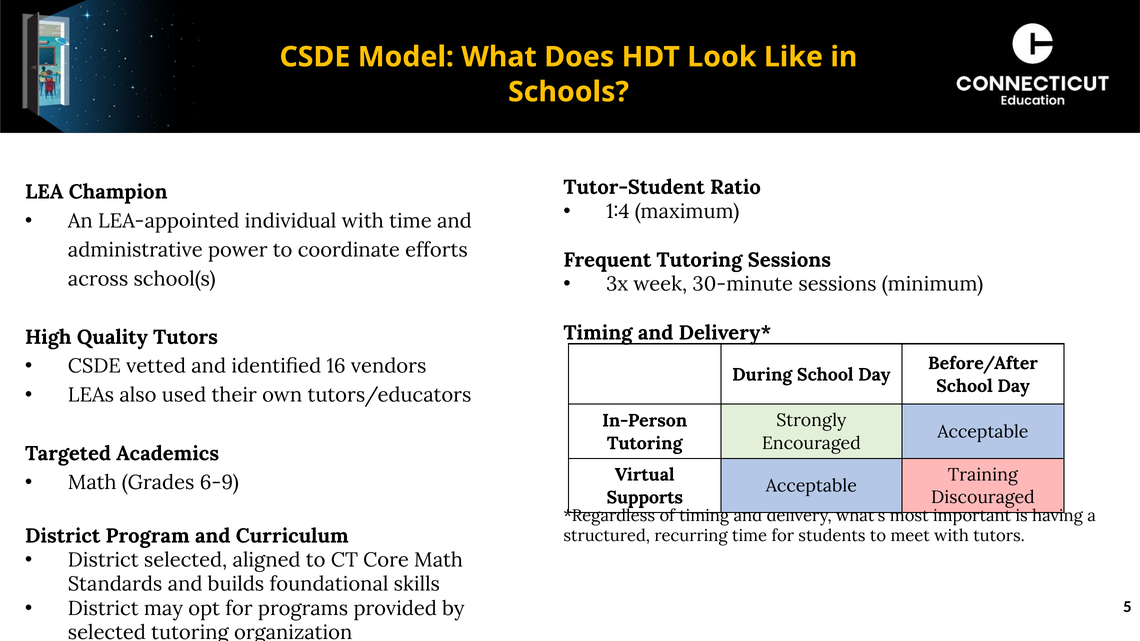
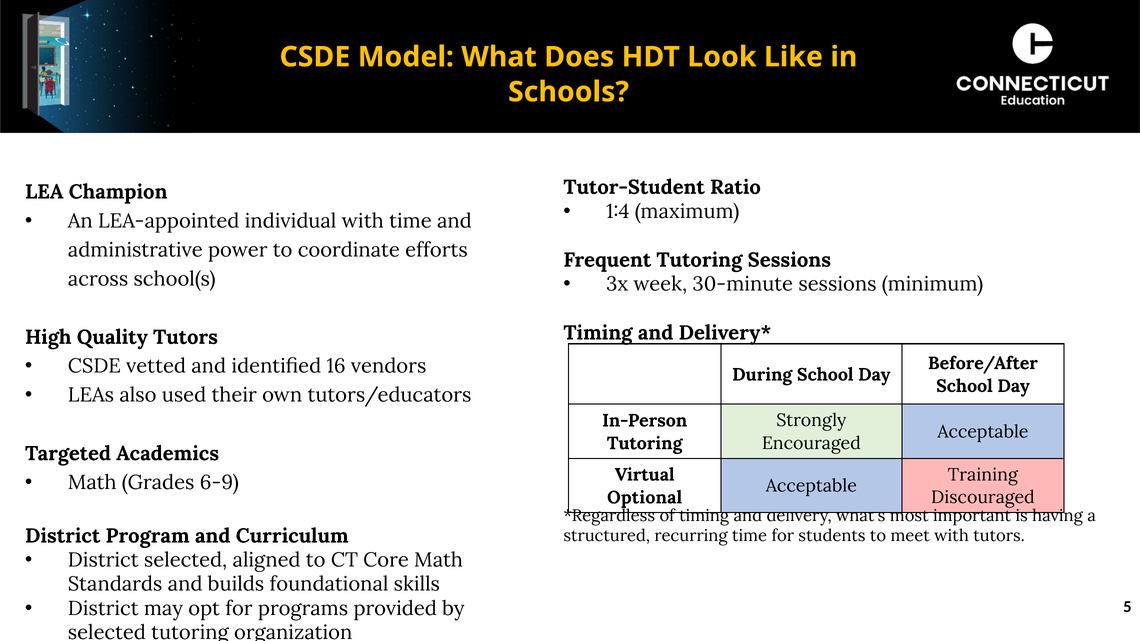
Supports: Supports -> Optional
